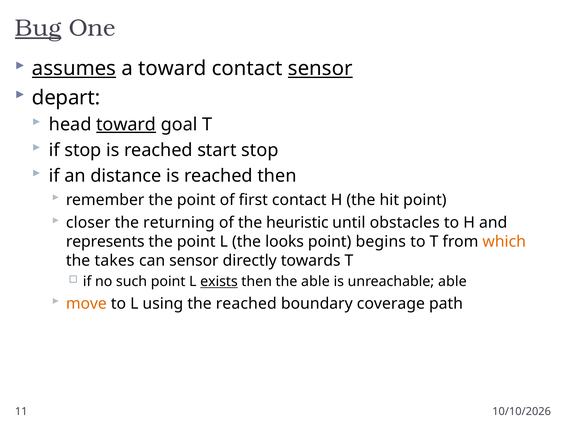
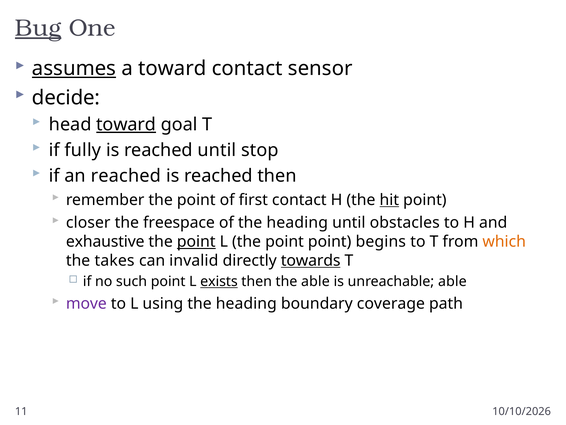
sensor at (320, 68) underline: present -> none
depart: depart -> decide
if stop: stop -> fully
reached start: start -> until
an distance: distance -> reached
hit underline: none -> present
returning: returning -> freespace
of the heuristic: heuristic -> heading
represents: represents -> exhaustive
point at (196, 241) underline: none -> present
L the looks: looks -> point
can sensor: sensor -> invalid
towards underline: none -> present
move colour: orange -> purple
using the reached: reached -> heading
